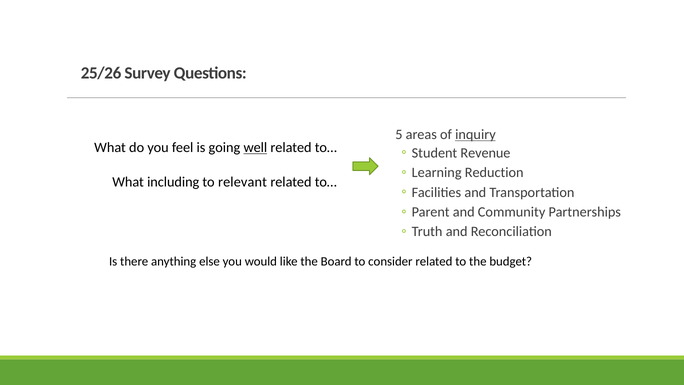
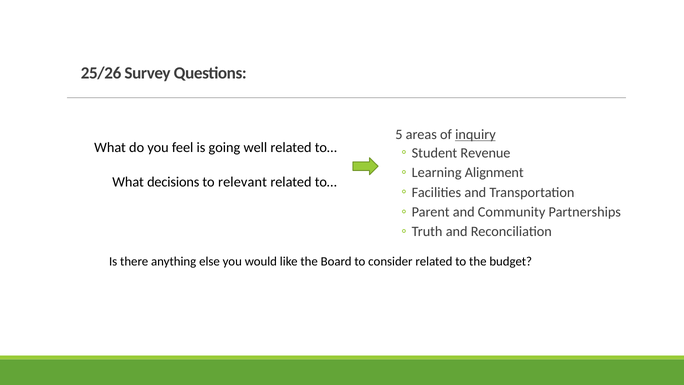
well underline: present -> none
Reduction: Reduction -> Alignment
including: including -> decisions
